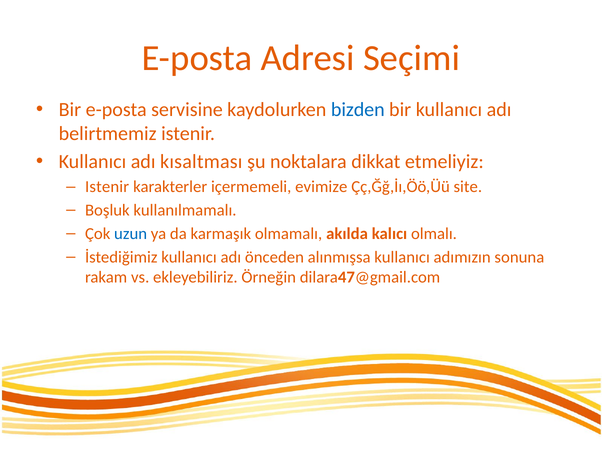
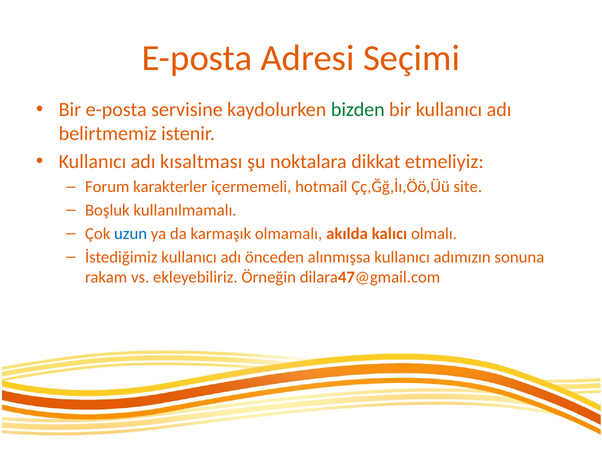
bizden colour: blue -> green
Istenir at (107, 187): Istenir -> Forum
evimize: evimize -> hotmail
